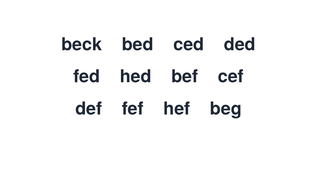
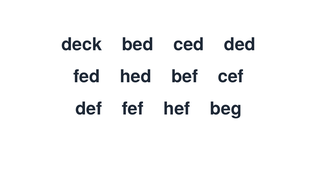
beck: beck -> deck
